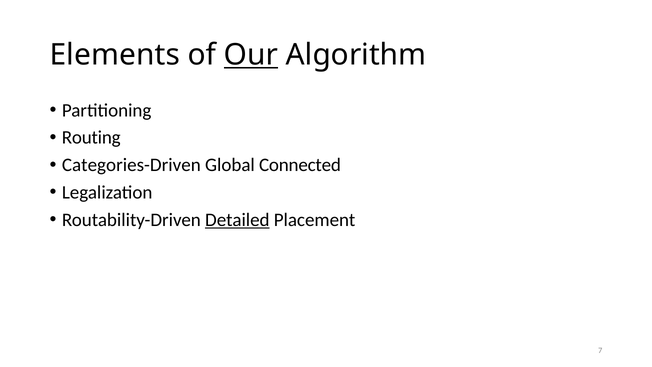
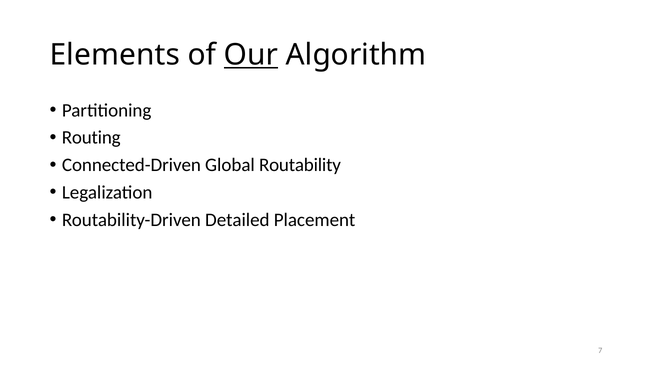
Categories-Driven: Categories-Driven -> Connected-Driven
Connected: Connected -> Routability
Detailed underline: present -> none
